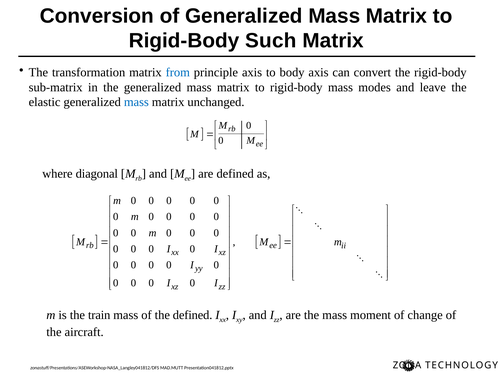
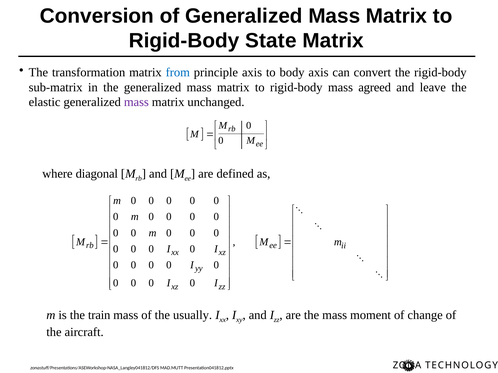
Such: Such -> State
modes: modes -> agreed
mass at (136, 102) colour: blue -> purple
the defined: defined -> usually
